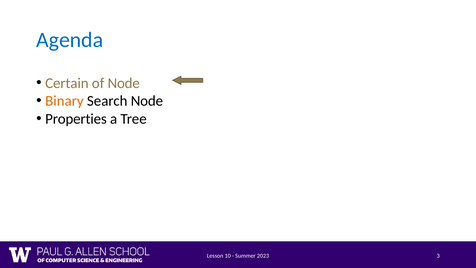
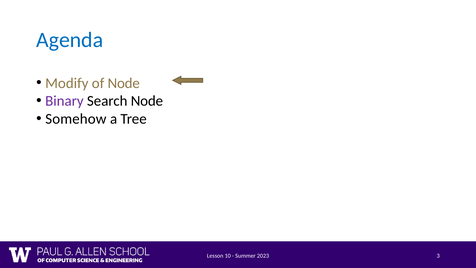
Certain: Certain -> Modify
Binary colour: orange -> purple
Properties: Properties -> Somehow
